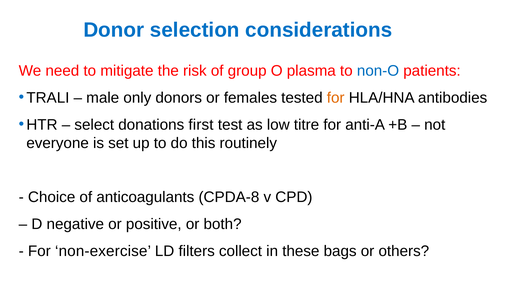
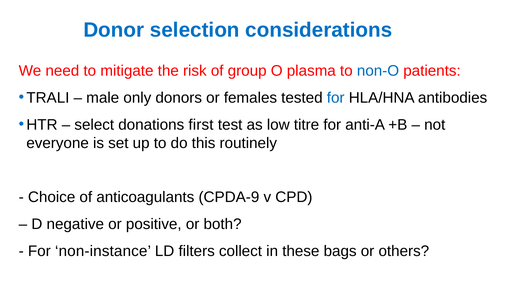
for at (336, 98) colour: orange -> blue
CPDA-8: CPDA-8 -> CPDA-9
non-exercise: non-exercise -> non-instance
